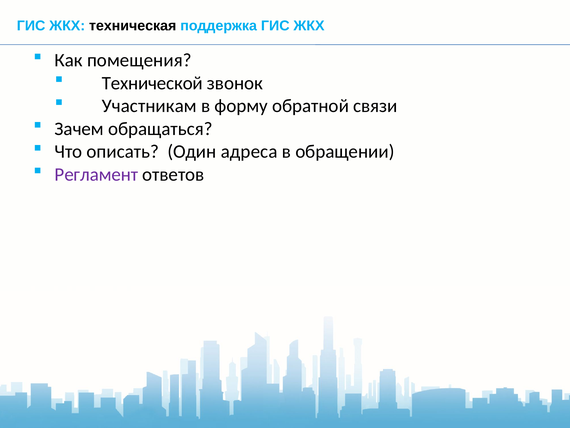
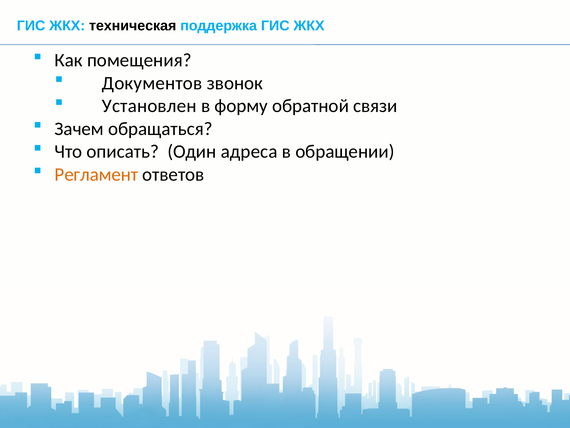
Технической: Технической -> Документов
Участникам: Участникам -> Установлен
Регламент colour: purple -> orange
